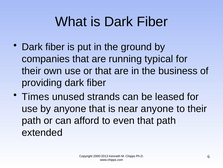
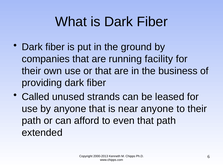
typical: typical -> facility
Times: Times -> Called
